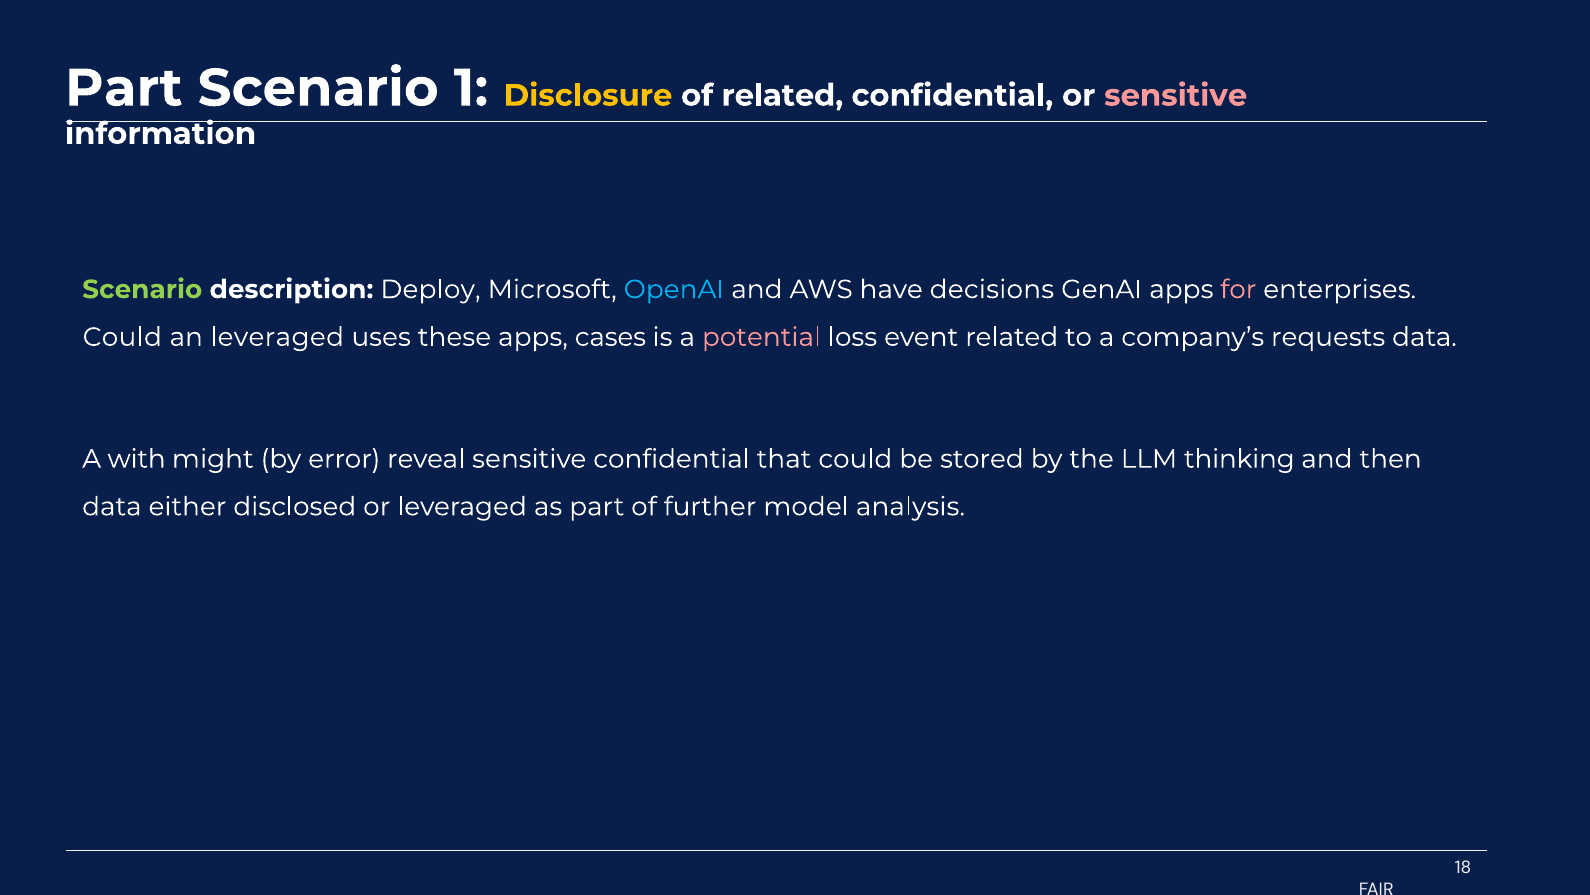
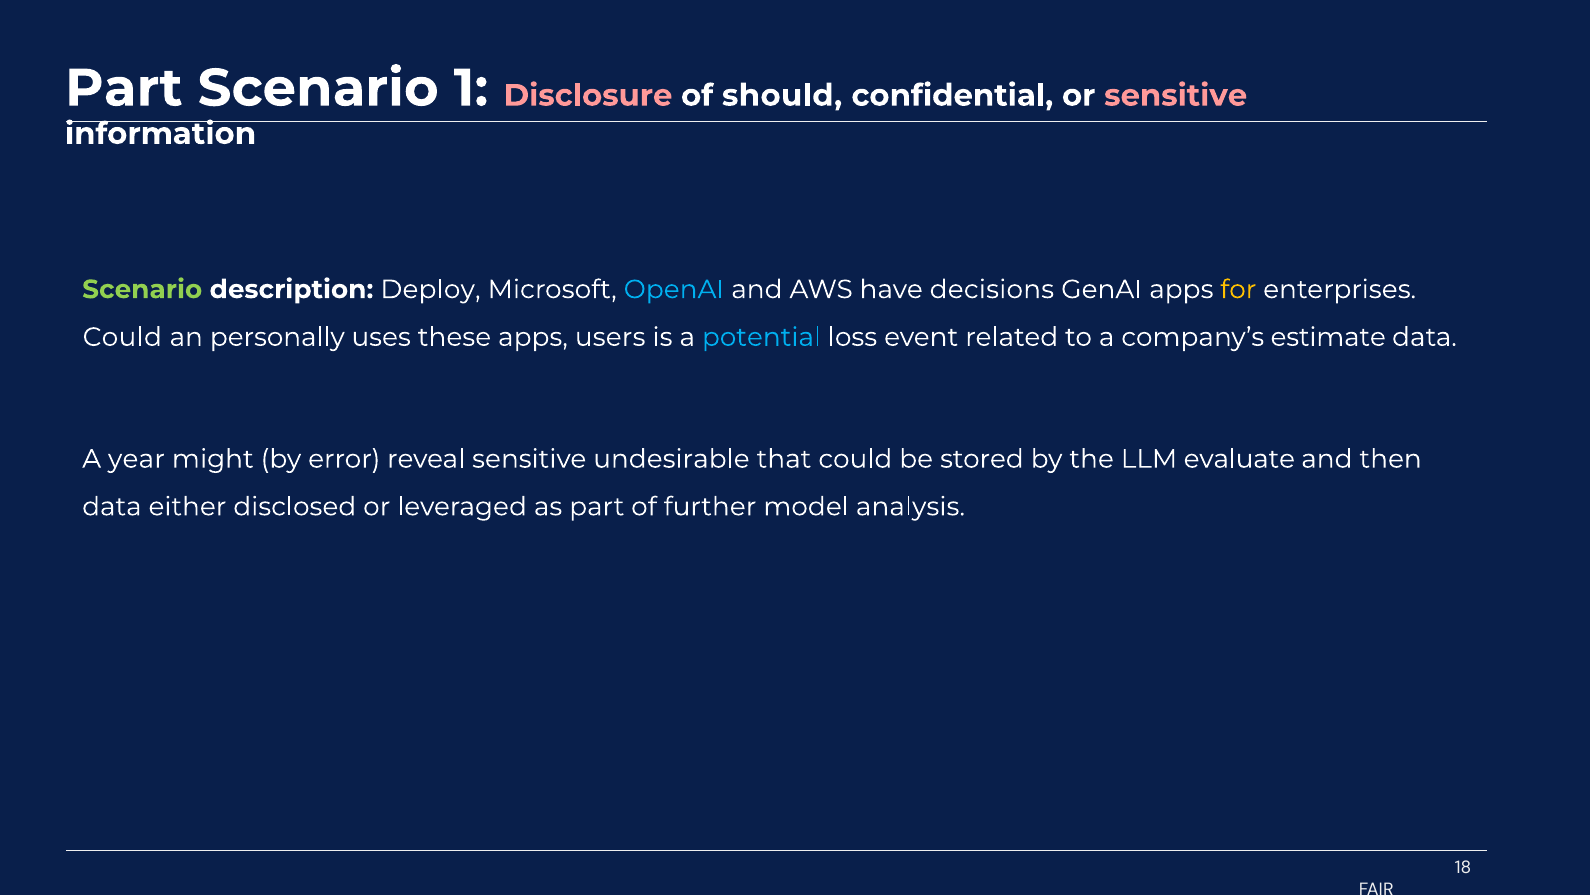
Disclosure colour: yellow -> pink
of related: related -> should
for colour: pink -> yellow
an leveraged: leveraged -> personally
cases: cases -> users
potential colour: pink -> light blue
requests: requests -> estimate
with: with -> year
sensitive confidential: confidential -> undesirable
thinking: thinking -> evaluate
